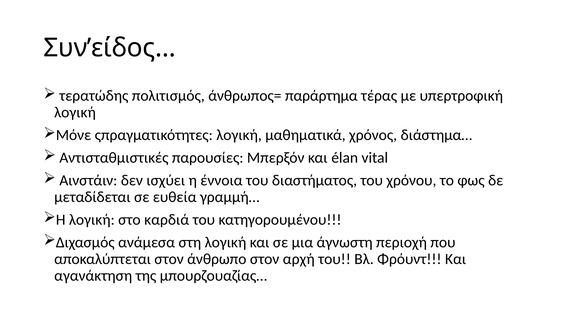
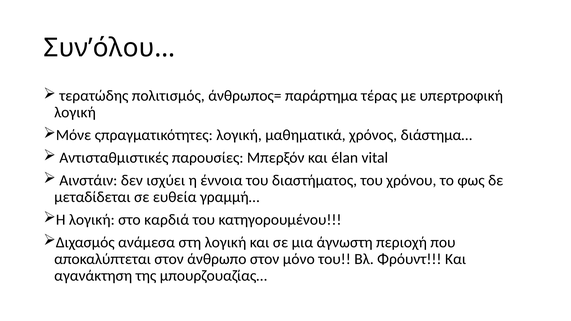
Συν’είδος…: Συν’είδος… -> Συν’όλου…
αρχή: αρχή -> μόνο
